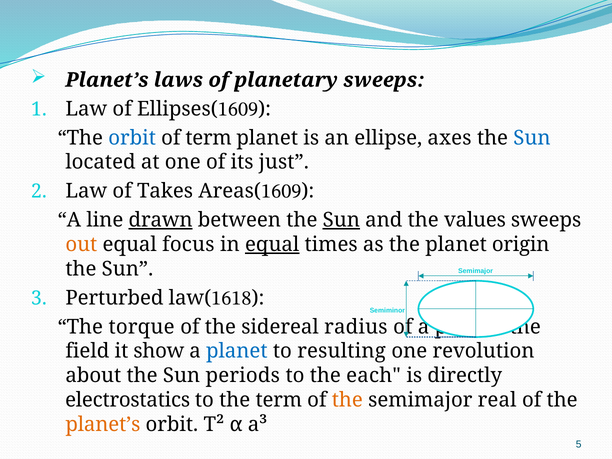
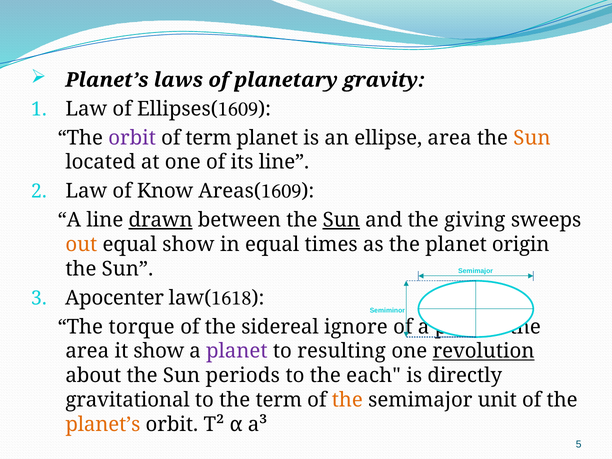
planetary sweeps: sweeps -> gravity
orbit at (132, 138) colour: blue -> purple
ellipse axes: axes -> area
Sun at (532, 138) colour: blue -> orange
its just: just -> line
Takes: Takes -> Know
values: values -> giving
equal focus: focus -> show
equal at (272, 245) underline: present -> none
Perturbed: Perturbed -> Apocenter
radius: radius -> ignore
field at (87, 351): field -> area
planet at (237, 351) colour: blue -> purple
revolution underline: none -> present
electrostatics: electrostatics -> gravitational
real: real -> unit
